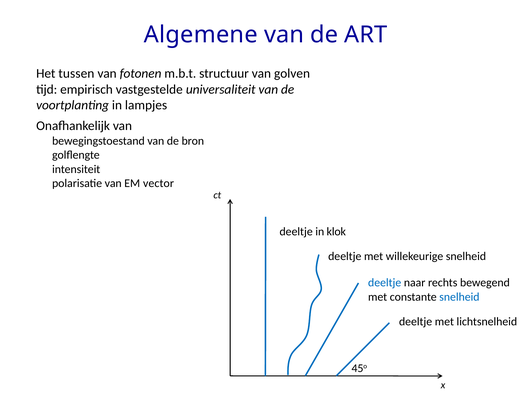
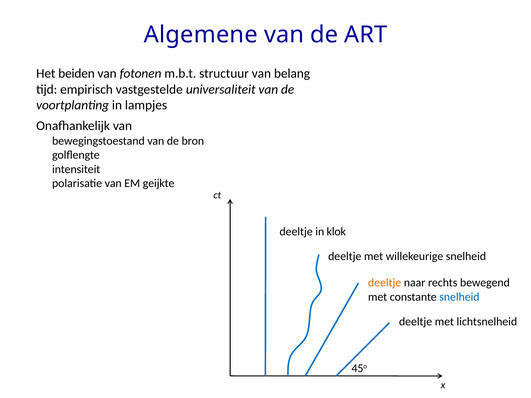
tussen: tussen -> beiden
golven: golven -> belang
vector: vector -> geijkte
deeltje at (385, 283) colour: blue -> orange
